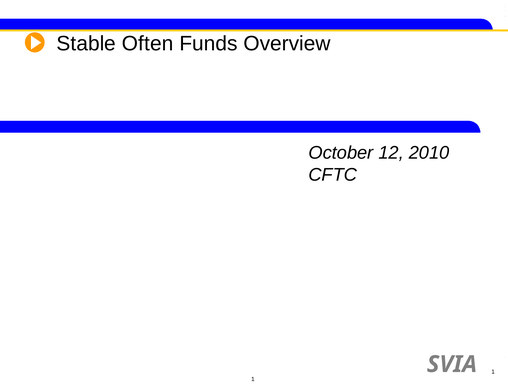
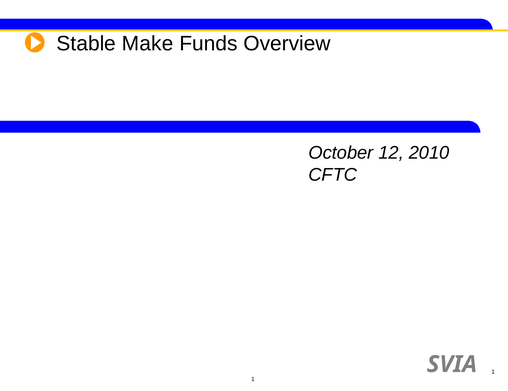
Often: Often -> Make
